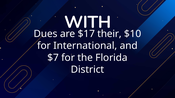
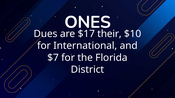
WITH: WITH -> ONES
